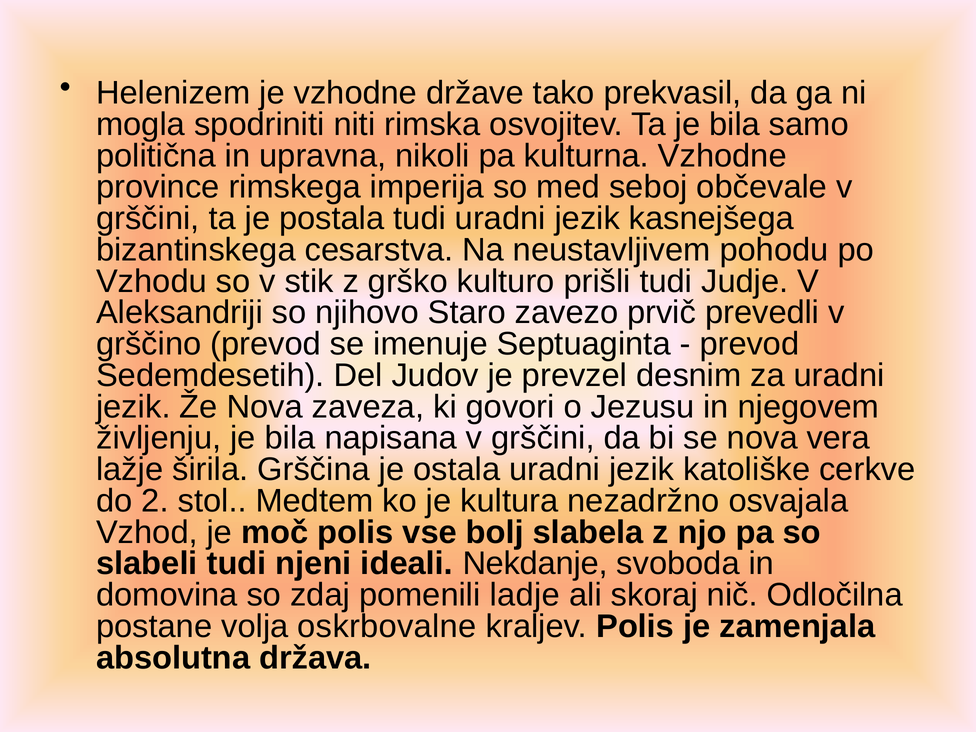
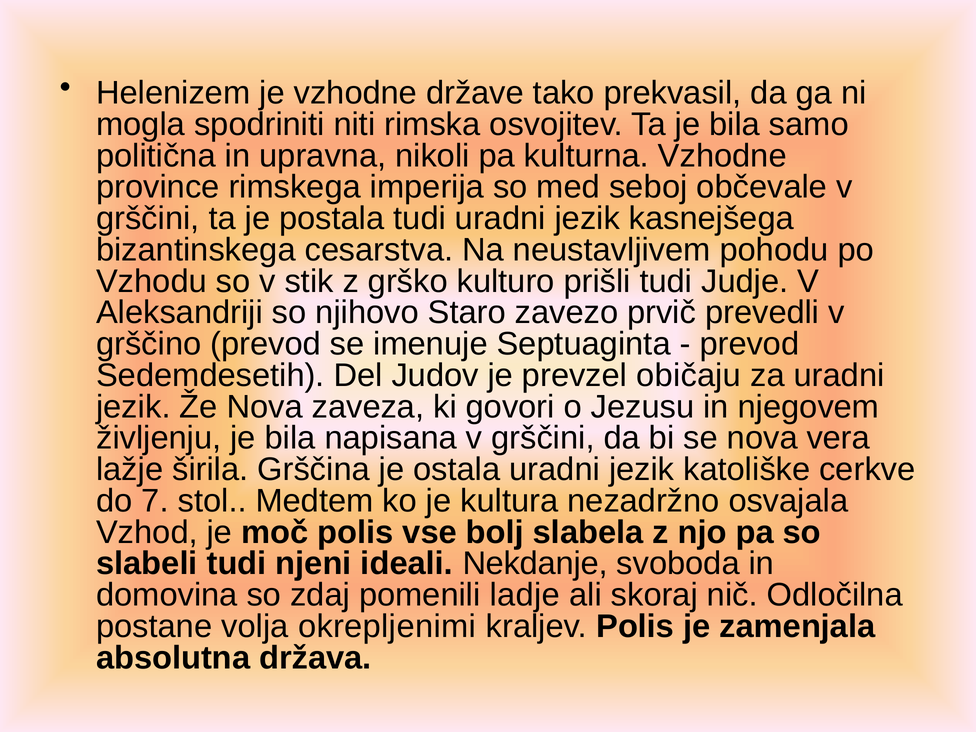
desnim: desnim -> običaju
2: 2 -> 7
oskrbovalne: oskrbovalne -> okrepljenimi
